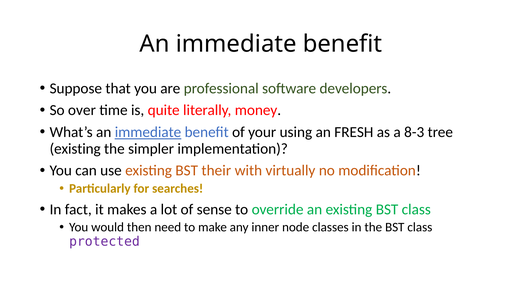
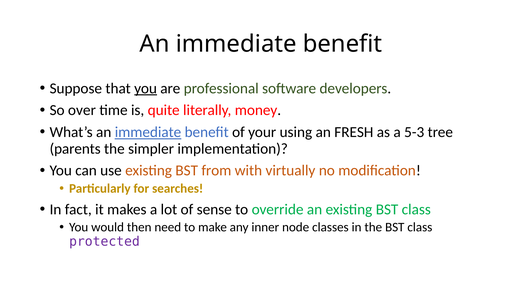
you at (146, 88) underline: none -> present
8-3: 8-3 -> 5-3
existing at (75, 148): existing -> parents
their: their -> from
